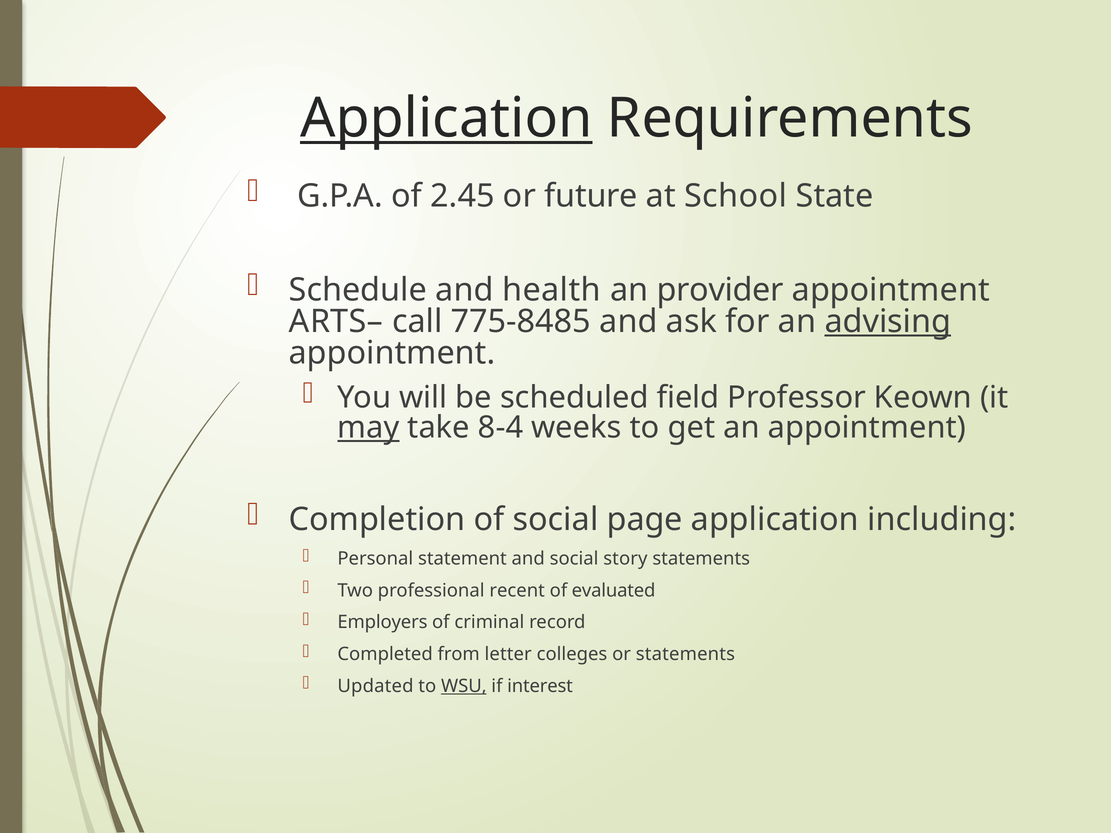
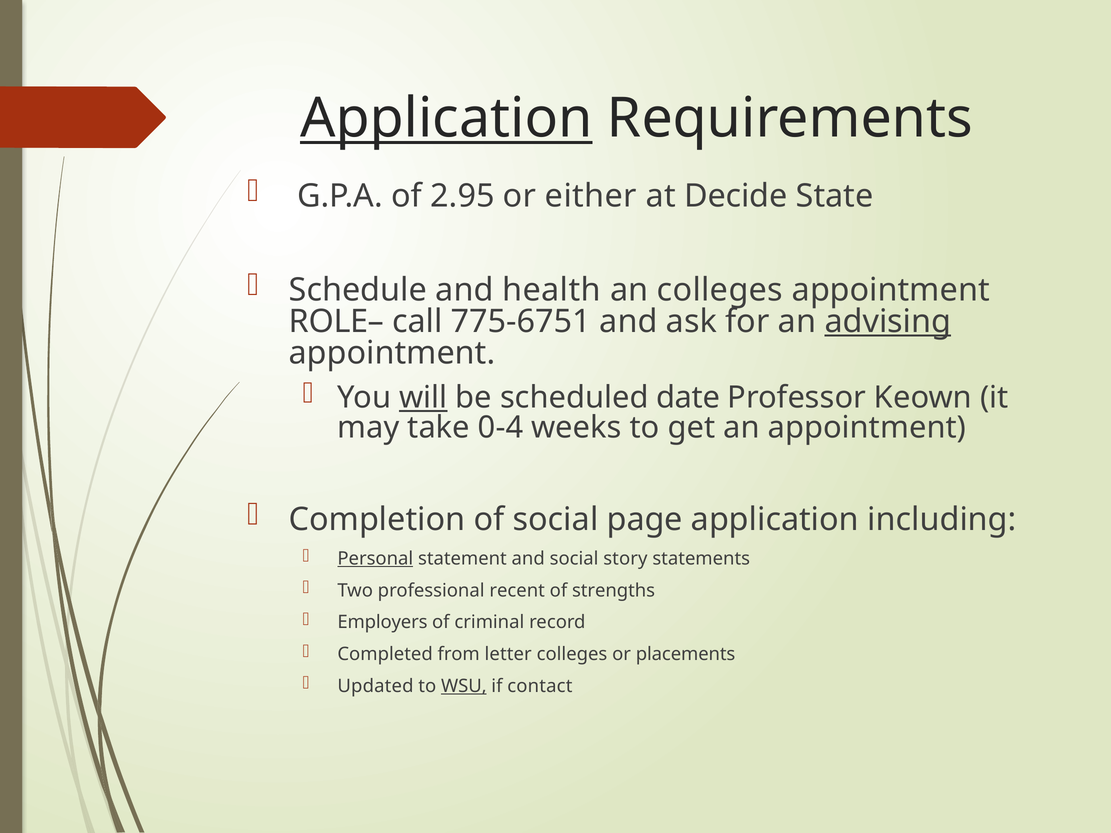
2.45: 2.45 -> 2.95
future: future -> either
School: School -> Decide
an provider: provider -> colleges
ARTS–: ARTS– -> ROLE–
775-8485: 775-8485 -> 775-6751
will underline: none -> present
field: field -> date
may underline: present -> none
8-4: 8-4 -> 0-4
Personal underline: none -> present
evaluated: evaluated -> strengths
or statements: statements -> placements
interest: interest -> contact
